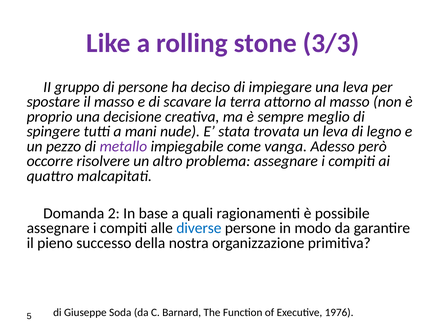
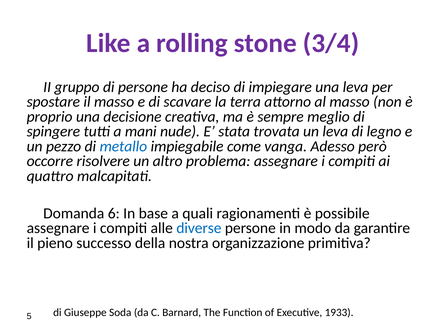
3/3: 3/3 -> 3/4
metallo colour: purple -> blue
2: 2 -> 6
1976: 1976 -> 1933
